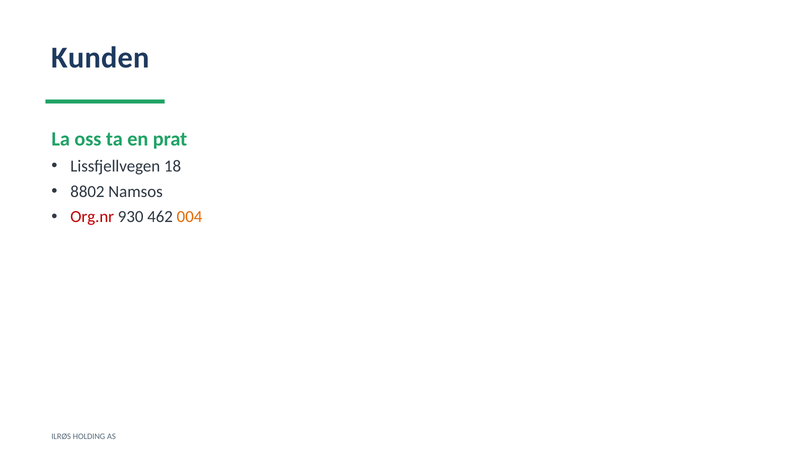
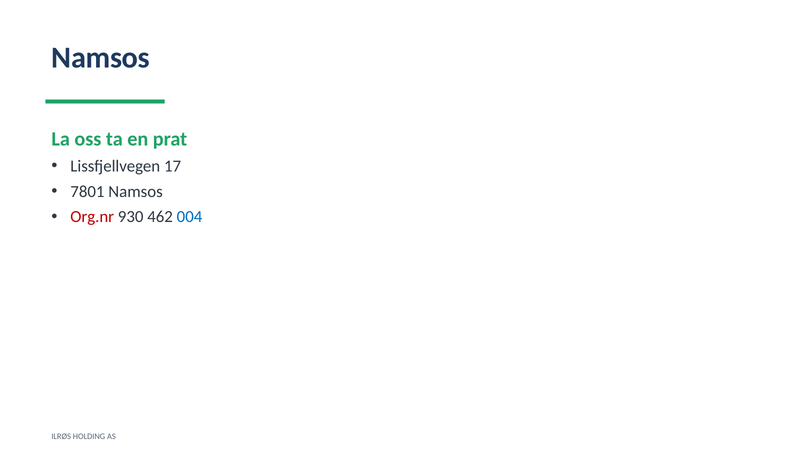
Kunden at (100, 58): Kunden -> Namsos
18: 18 -> 17
8802: 8802 -> 7801
004 colour: orange -> blue
